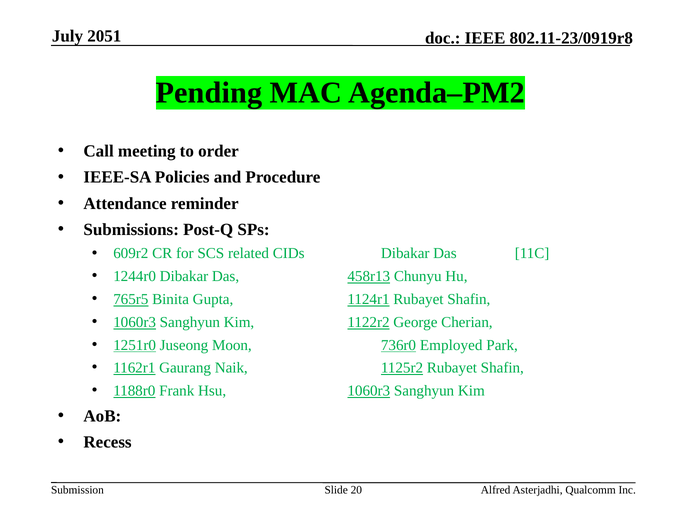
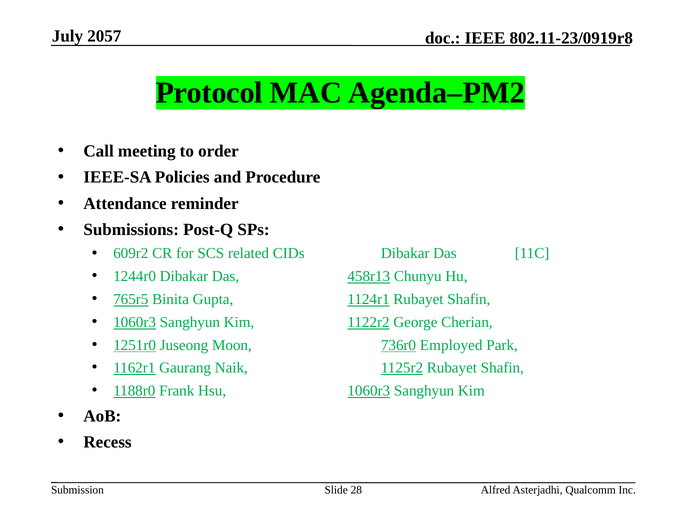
2051: 2051 -> 2057
Pending: Pending -> Protocol
20: 20 -> 28
